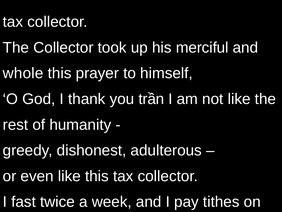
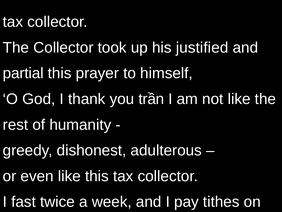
merciful: merciful -> justified
whole: whole -> partial
